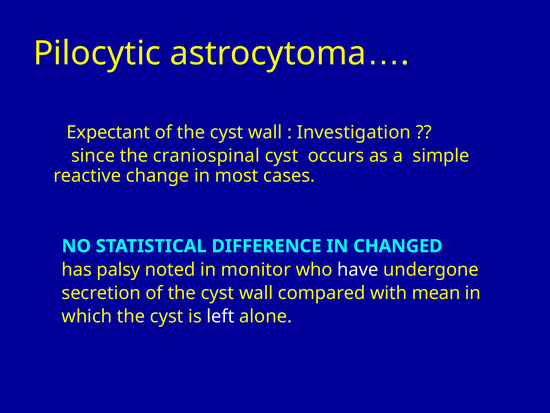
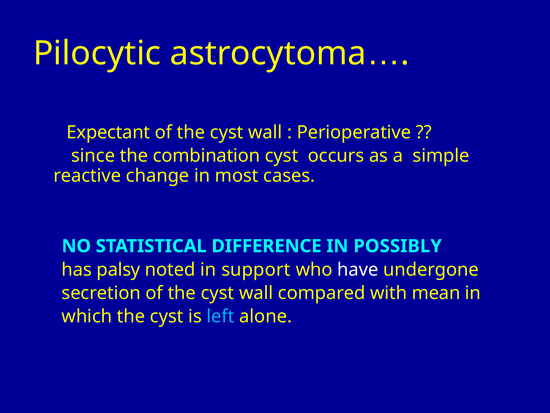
Investigation: Investigation -> Perioperative
craniospinal: craniospinal -> combination
CHANGED: CHANGED -> POSSIBLY
monitor: monitor -> support
left colour: white -> light blue
